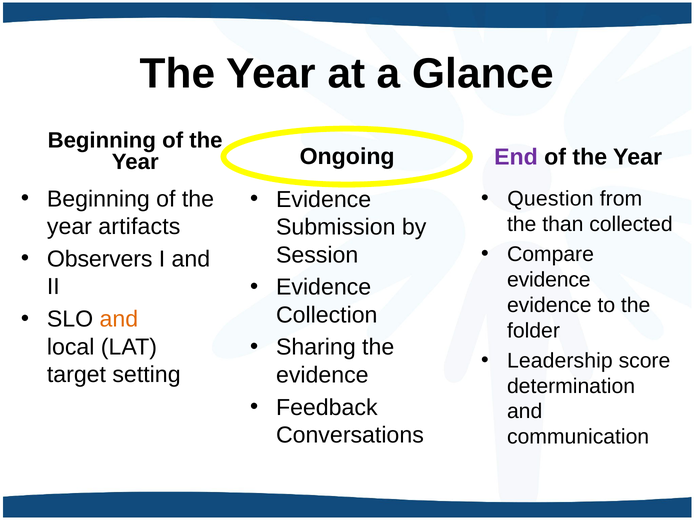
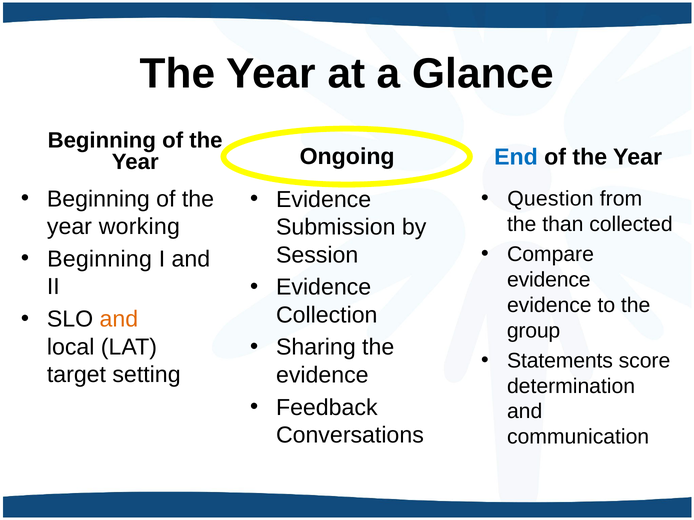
End colour: purple -> blue
artifacts: artifacts -> working
Observers at (100, 259): Observers -> Beginning
folder: folder -> group
Leadership: Leadership -> Statements
